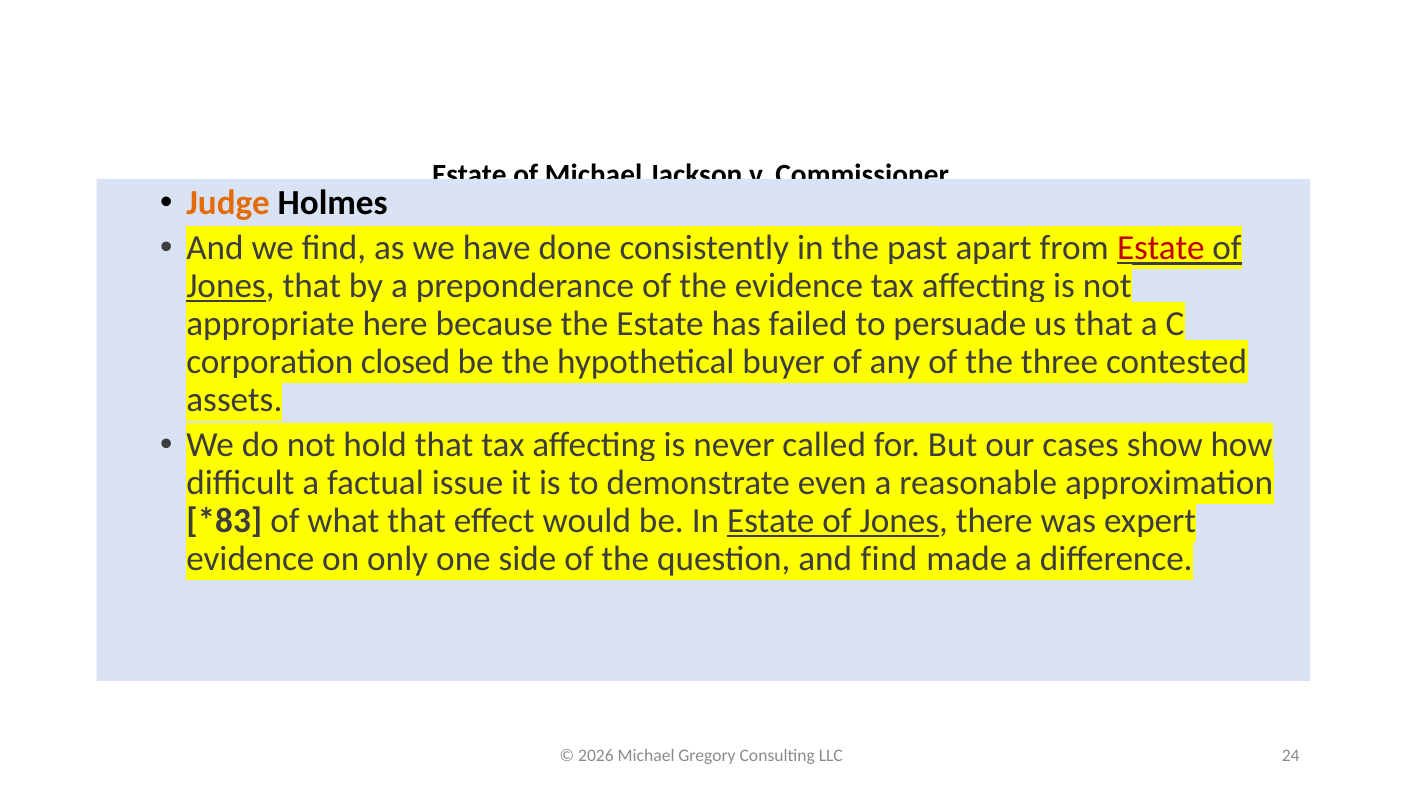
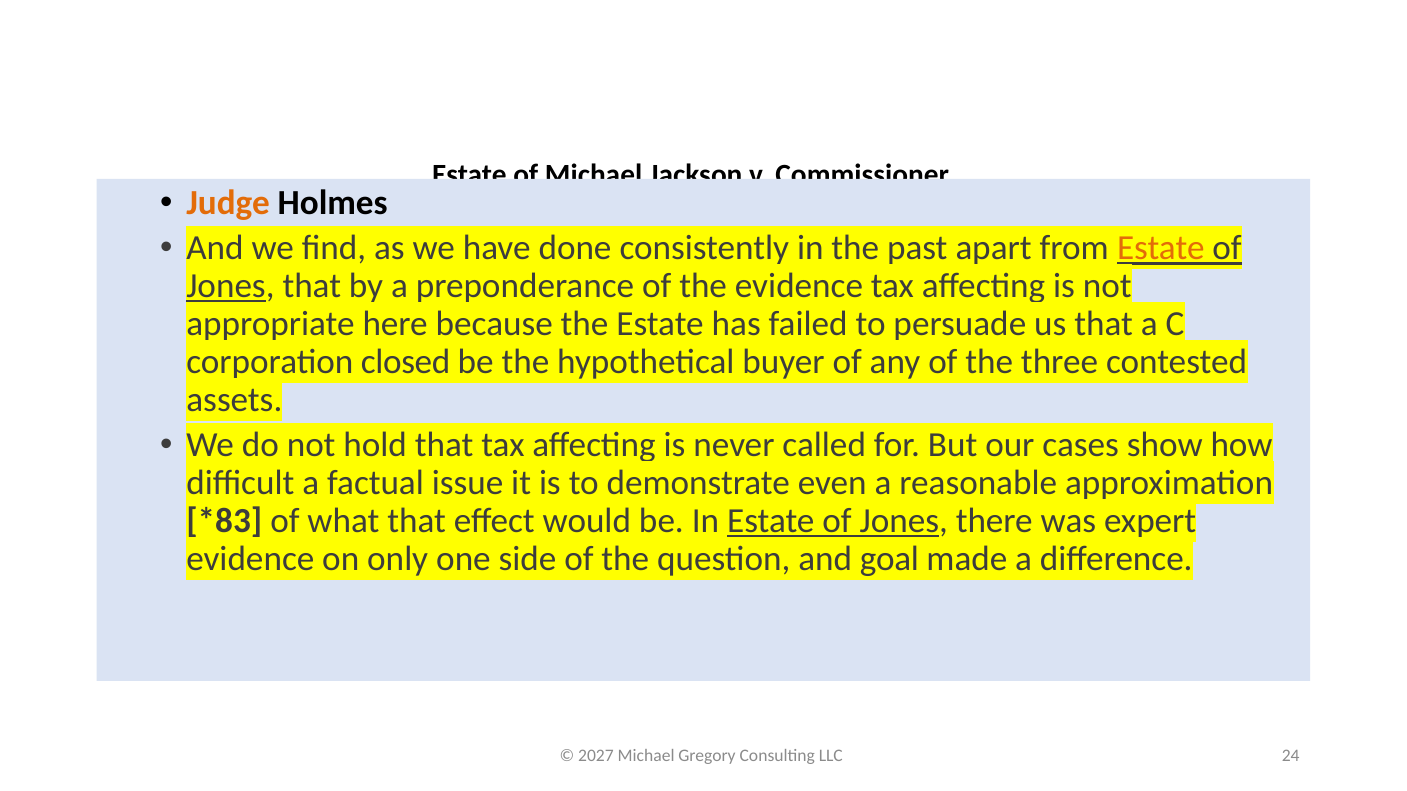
Estate at (1161, 248) colour: red -> orange
and find: find -> goal
2026: 2026 -> 2027
